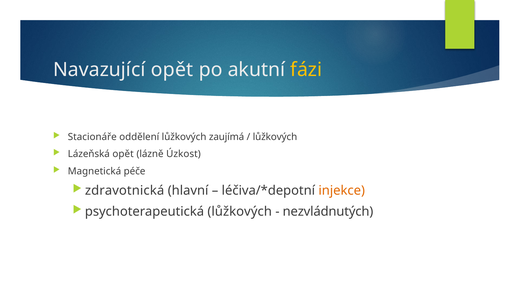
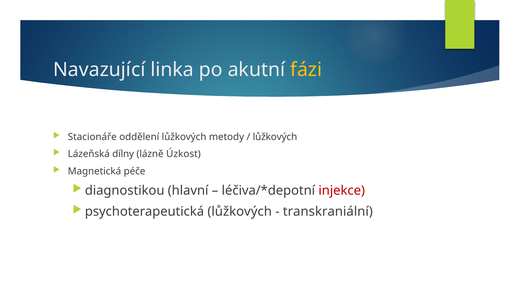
Navazující opět: opět -> linka
zaujímá: zaujímá -> metody
Lázeňská opět: opět -> dílny
zdravotnická: zdravotnická -> diagnostikou
injekce colour: orange -> red
nezvládnutých: nezvládnutých -> transkraniální
